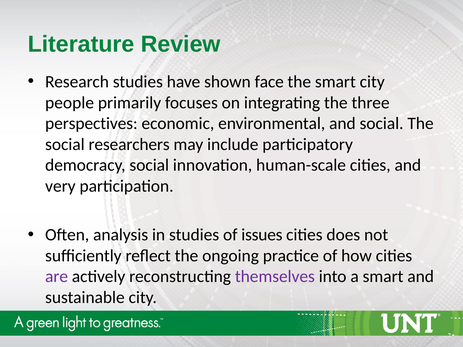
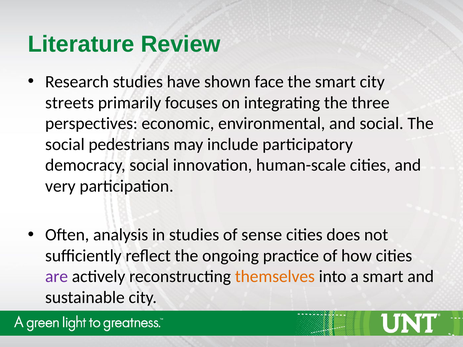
people: people -> streets
researchers: researchers -> pedestrians
issues: issues -> sense
themselves colour: purple -> orange
